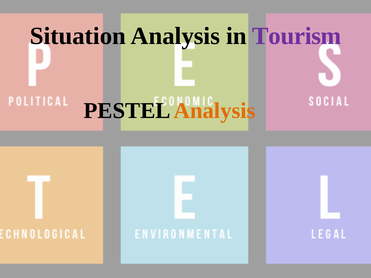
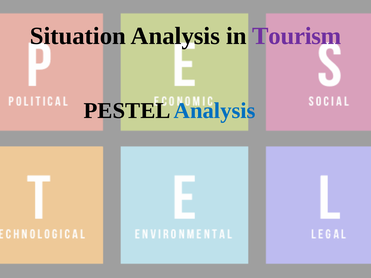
Analysis at (215, 111) colour: orange -> blue
